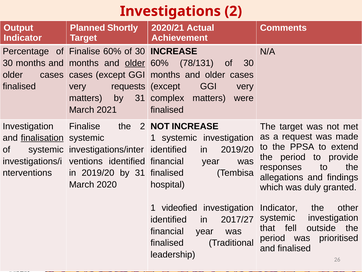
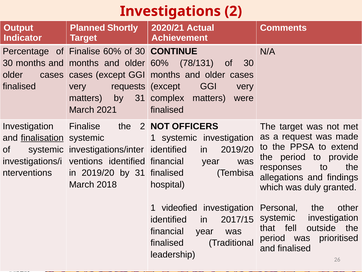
INCREASE at (174, 51): INCREASE -> CONTINUE
older at (135, 63) underline: present -> none
NOT INCREASE: INCREASE -> OFFICERS
2020: 2020 -> 2018
Indicator at (279, 207): Indicator -> Personal
2017/27: 2017/27 -> 2017/15
